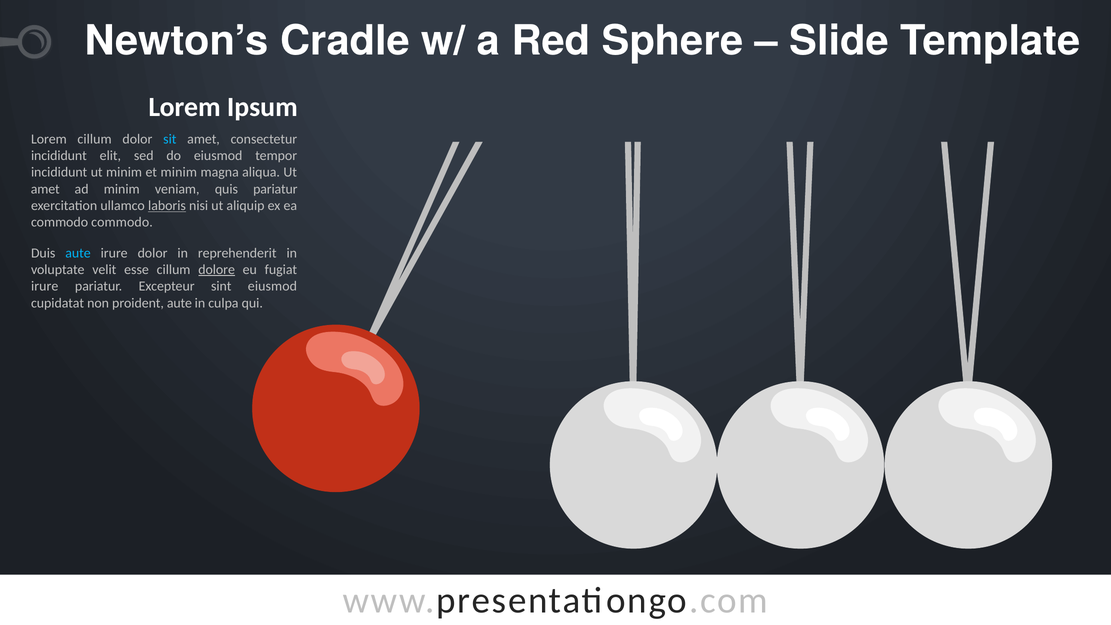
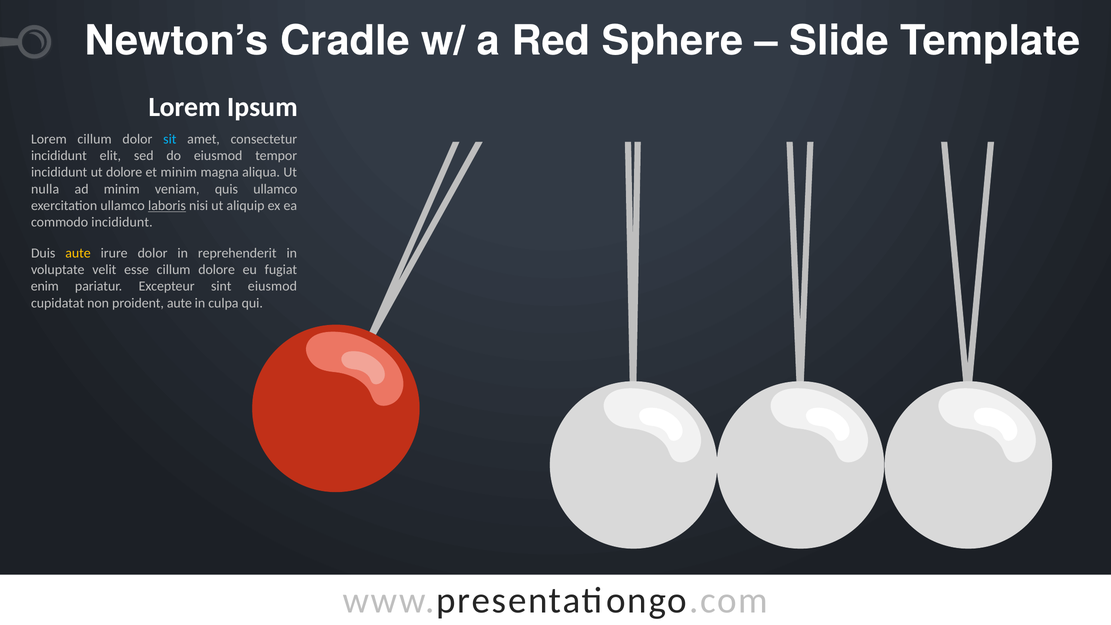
ut minim: minim -> dolore
amet at (45, 189): amet -> nulla
quis pariatur: pariatur -> ullamco
commodo commodo: commodo -> incididunt
aute at (78, 253) colour: light blue -> yellow
dolore at (217, 270) underline: present -> none
irure at (45, 286): irure -> enim
